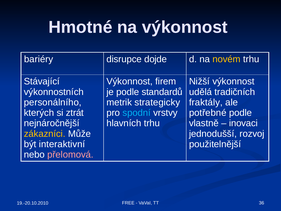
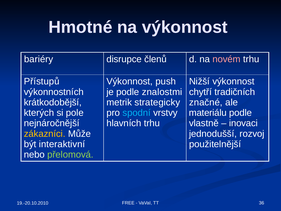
dojde: dojde -> členů
novém colour: yellow -> pink
Stávající: Stávající -> Přístupů
firem: firem -> push
standardů: standardů -> znalostmi
udělá: udělá -> chytří
personálního: personálního -> krátkodobější
fraktály: fraktály -> značné
ztrát: ztrát -> pole
potřebné: potřebné -> materiálu
přelomová colour: pink -> light green
